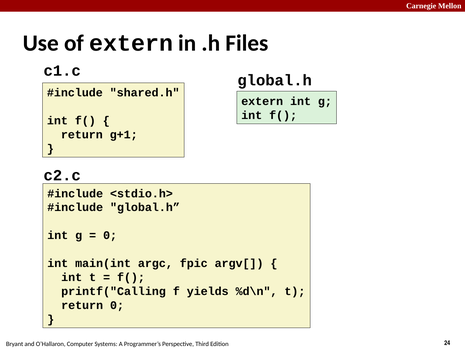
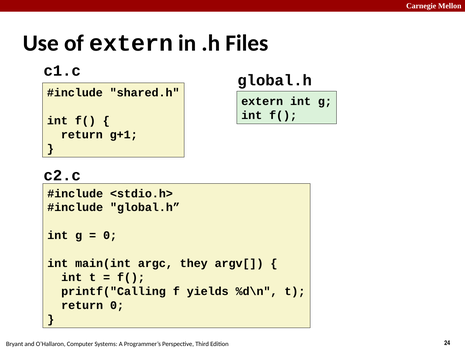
fpic: fpic -> they
